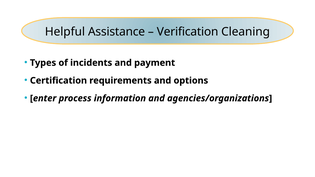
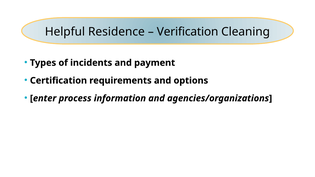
Assistance: Assistance -> Residence
